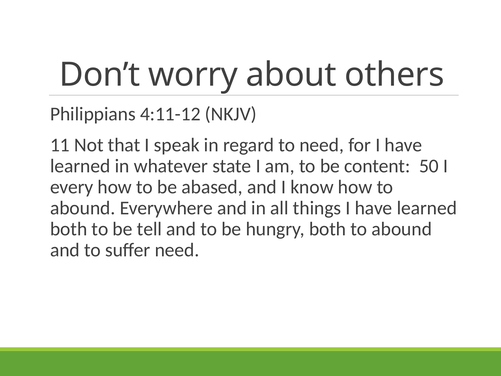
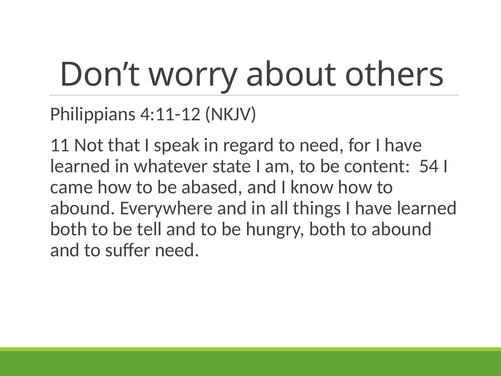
50: 50 -> 54
every: every -> came
